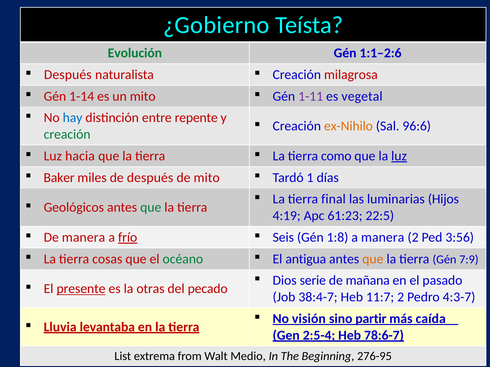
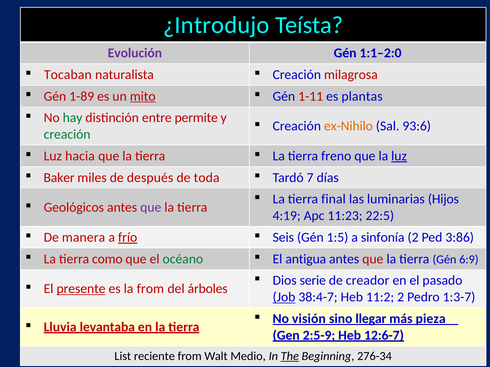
¿Gobierno: ¿Gobierno -> ¿Introdujo
Evolución colour: green -> purple
1:1–2:6: 1:1–2:6 -> 1:1–2:0
Después at (68, 75): Después -> Tocaban
1-14: 1-14 -> 1-89
mito at (143, 96) underline: none -> present
1-11 colour: purple -> red
vegetal: vegetal -> plantas
hay colour: blue -> green
repente: repente -> permite
96:6: 96:6 -> 93:6
como: como -> freno
de mito: mito -> toda
1: 1 -> 7
que at (151, 208) colour: green -> purple
61:23: 61:23 -> 11:23
1:8: 1:8 -> 1:5
a manera: manera -> sinfonía
3:56: 3:56 -> 3:86
cosas: cosas -> como
que at (373, 259) colour: orange -> red
7:9: 7:9 -> 6:9
mañana: mañana -> creador
la otras: otras -> from
pecado: pecado -> árboles
Job underline: none -> present
11:7: 11:7 -> 11:2
4:3-7: 4:3-7 -> 1:3-7
partir: partir -> llegar
caída: caída -> pieza
2:5-4: 2:5-4 -> 2:5-9
78:6-7: 78:6-7 -> 12:6-7
extrema: extrema -> reciente
The underline: none -> present
276-95: 276-95 -> 276-34
